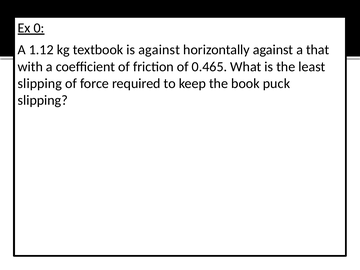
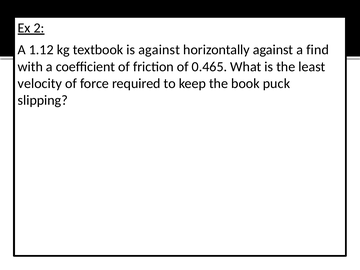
0: 0 -> 2
that: that -> find
slipping at (40, 83): slipping -> velocity
